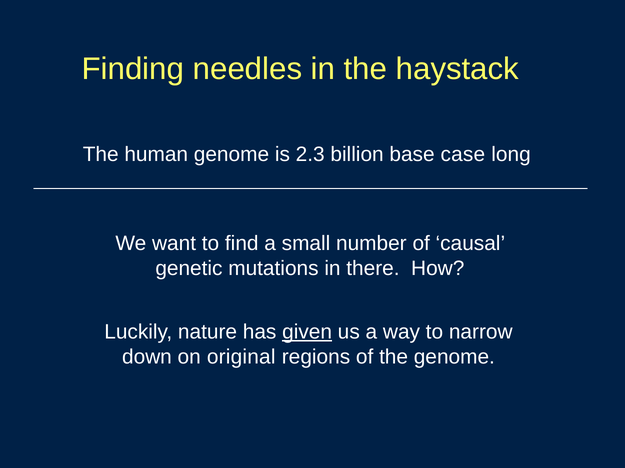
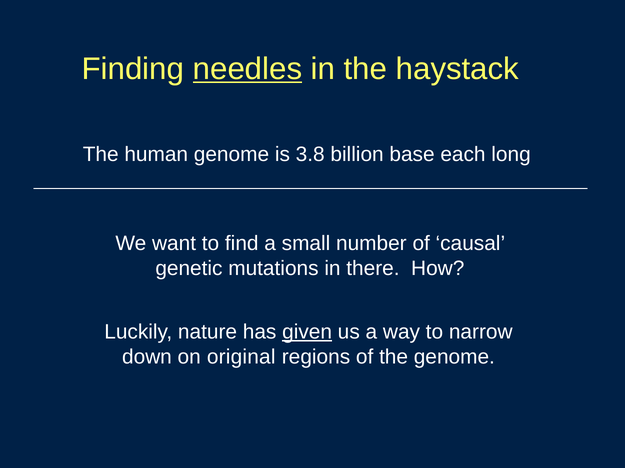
needles underline: none -> present
2.3: 2.3 -> 3.8
case: case -> each
